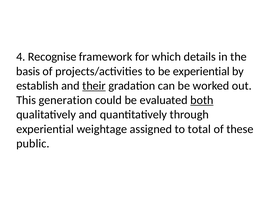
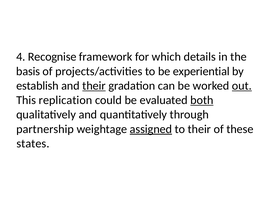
out underline: none -> present
generation: generation -> replication
experiential at (45, 129): experiential -> partnership
assigned underline: none -> present
to total: total -> their
public: public -> states
